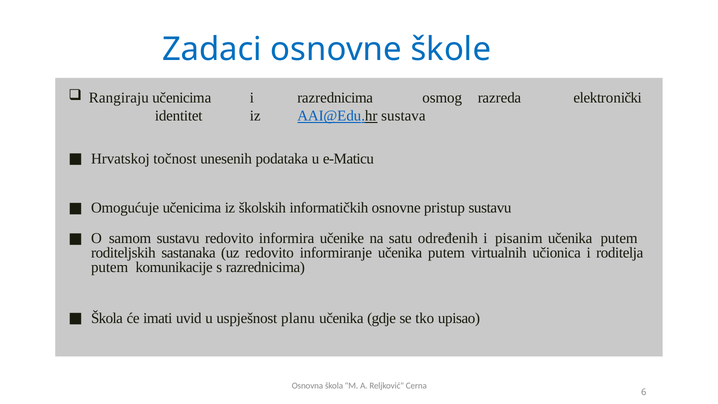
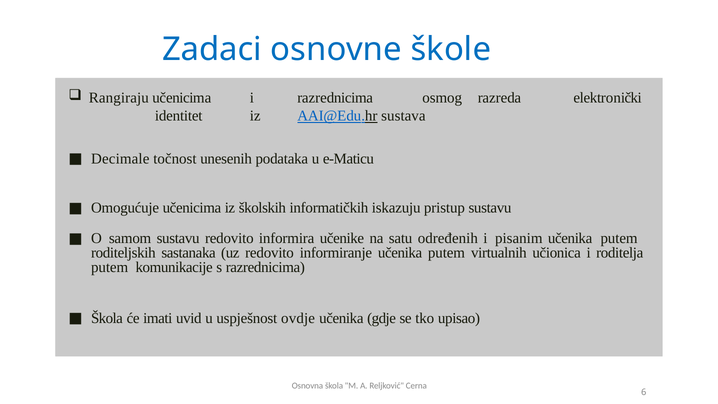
Hrvatskoj: Hrvatskoj -> Decimale
informatičkih osnovne: osnovne -> iskazuju
planu: planu -> ovdje
